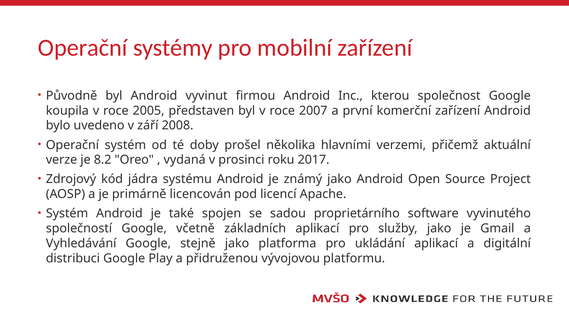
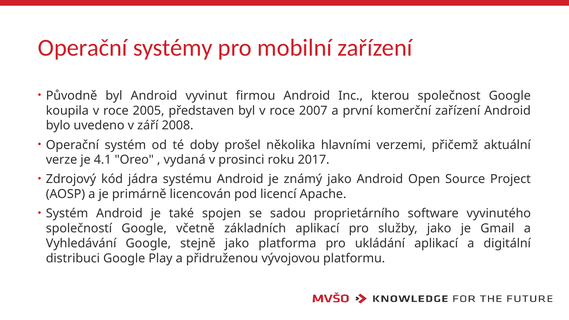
8.2: 8.2 -> 4.1
